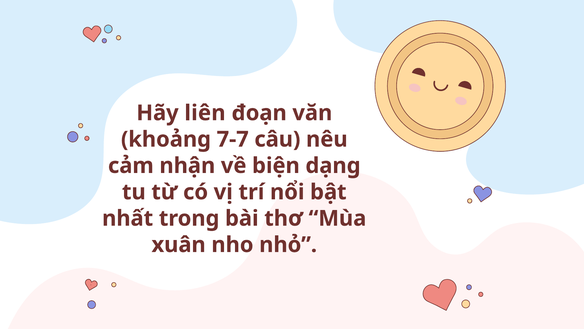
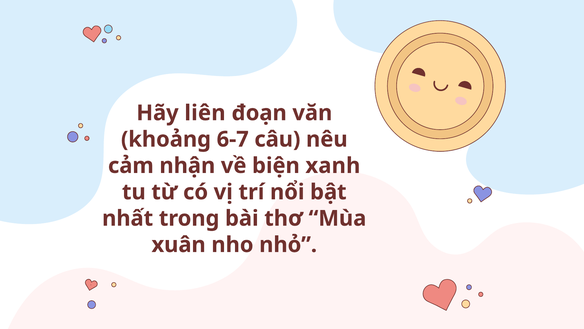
7-7: 7-7 -> 6-7
dạng: dạng -> xanh
